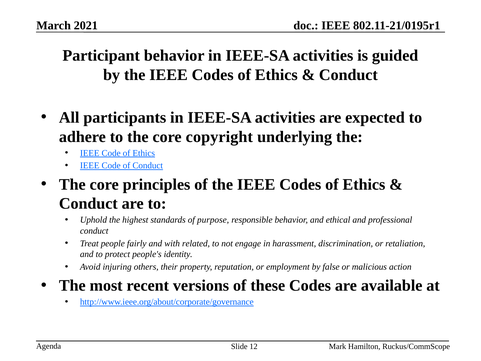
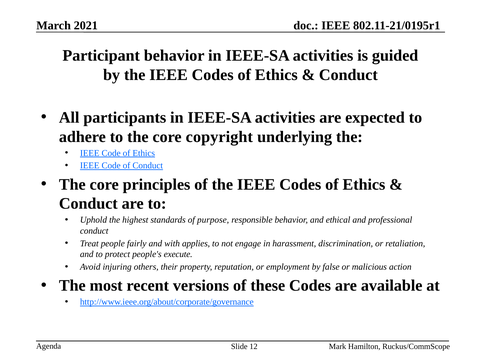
related: related -> applies
identity: identity -> execute
